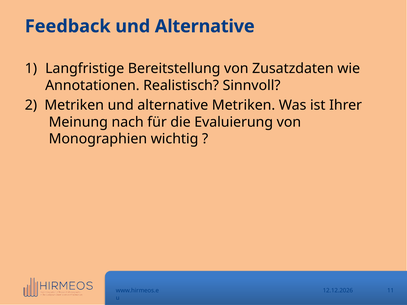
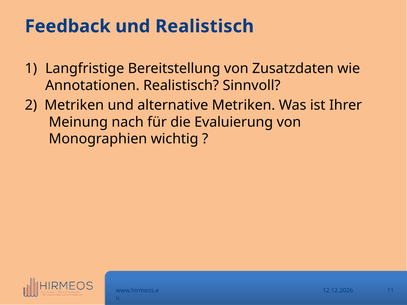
Feedback und Alternative: Alternative -> Realistisch
